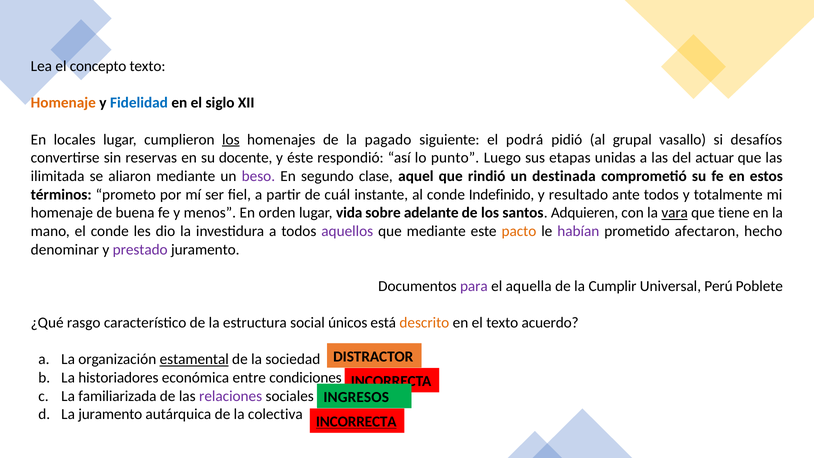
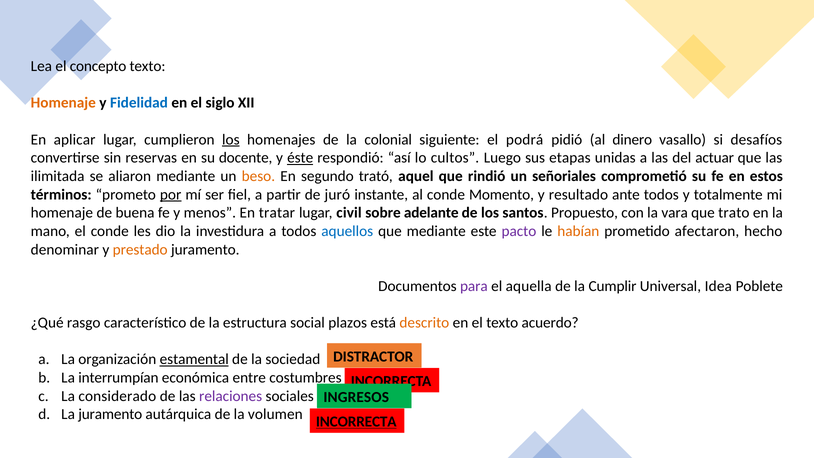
locales: locales -> aplicar
pagado: pagado -> colonial
grupal: grupal -> dinero
éste underline: none -> present
punto: punto -> cultos
beso colour: purple -> orange
clase: clase -> trató
destinada: destinada -> señoriales
por underline: none -> present
cuál: cuál -> juró
Indefinido: Indefinido -> Momento
orden: orden -> tratar
vida: vida -> civil
Adquieren: Adquieren -> Propuesto
vara underline: present -> none
tiene: tiene -> trato
aquellos colour: purple -> blue
pacto colour: orange -> purple
habían colour: purple -> orange
prestado colour: purple -> orange
Perú: Perú -> Idea
únicos: únicos -> plazos
historiadores: historiadores -> interrumpían
condiciones: condiciones -> costumbres
familiarizada: familiarizada -> considerado
colectiva: colectiva -> volumen
